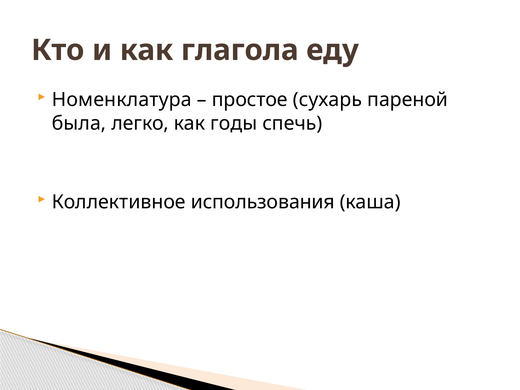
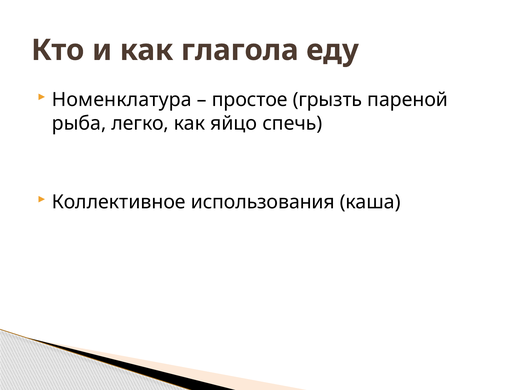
сухарь: сухарь -> грызть
была: была -> рыба
годы: годы -> яйцо
